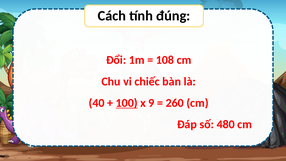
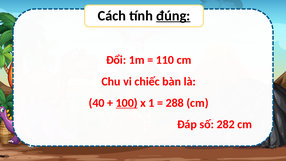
đúng underline: none -> present
108: 108 -> 110
9: 9 -> 1
260: 260 -> 288
480: 480 -> 282
